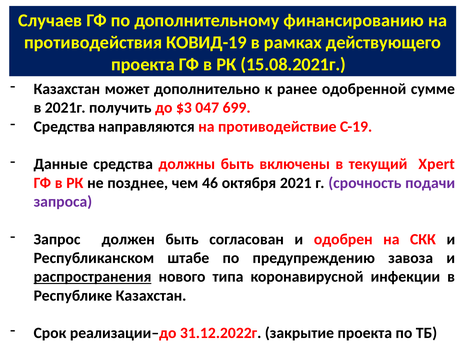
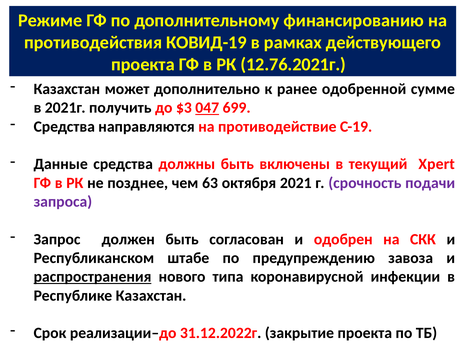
Случаев: Случаев -> Режиме
15.08.2021г: 15.08.2021г -> 12.76.2021г
047 underline: none -> present
46: 46 -> 63
